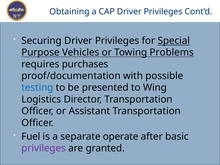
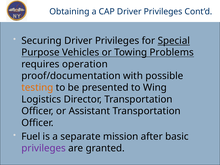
purchases: purchases -> operation
testing colour: blue -> orange
operate: operate -> mission
